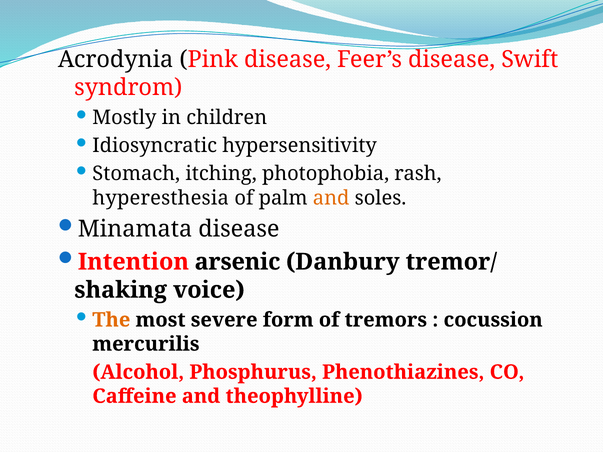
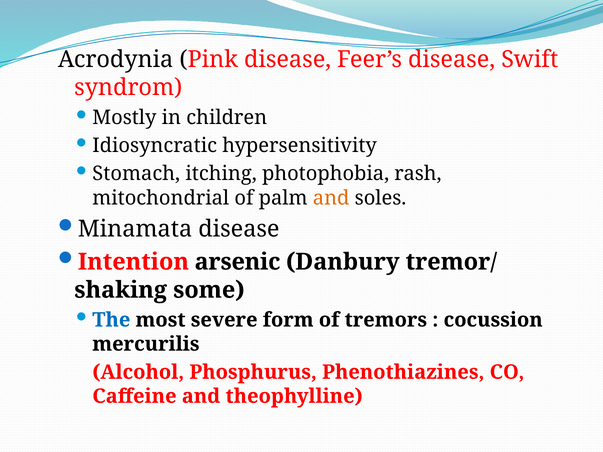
hyperesthesia: hyperesthesia -> mitochondrial
voice: voice -> some
The colour: orange -> blue
